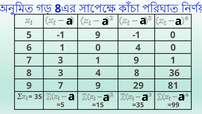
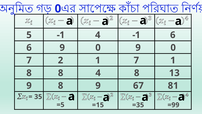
8 at (58, 9): 8 -> 0
9 at (98, 35): 9 -> 4
0 at (173, 35): 0 -> 6
6 1: 1 -> 9
0 4: 4 -> 9
7 3: 3 -> 2
1 9: 9 -> 7
8 3: 3 -> 8
36: 36 -> 13
9 7: 7 -> 8
29: 29 -> 67
